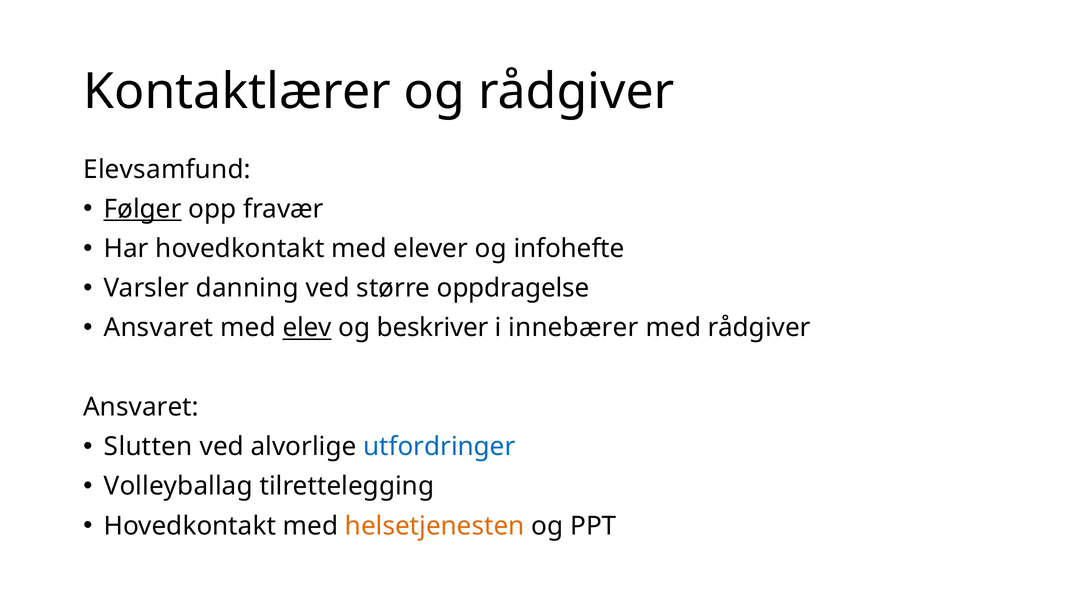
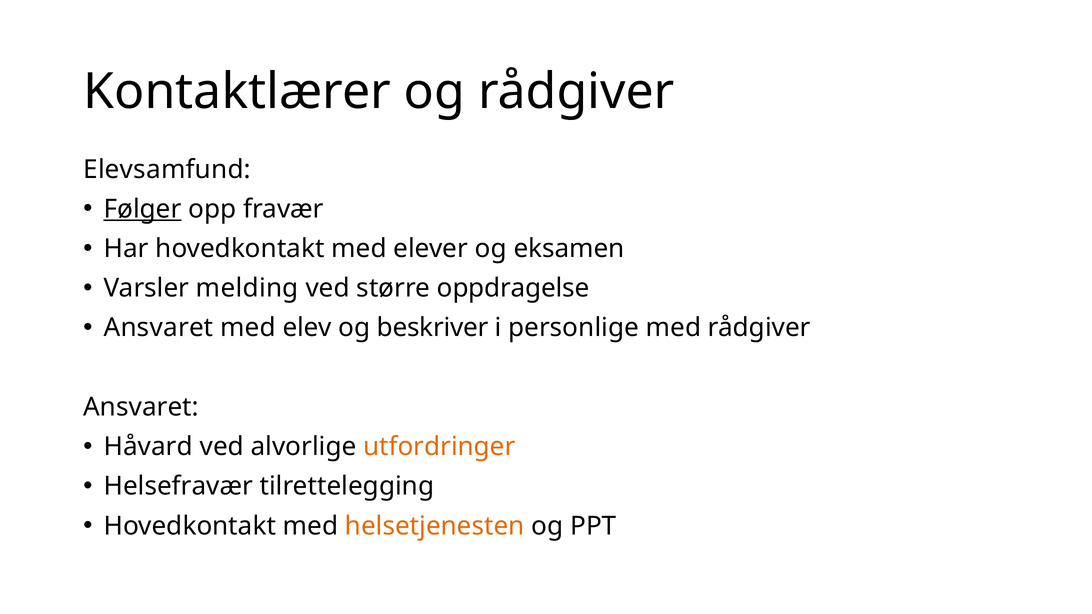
infohefte: infohefte -> eksamen
danning: danning -> melding
elev underline: present -> none
innebærer: innebærer -> personlige
Slutten: Slutten -> Håvard
utfordringer colour: blue -> orange
Volleyballag: Volleyballag -> Helsefravær
